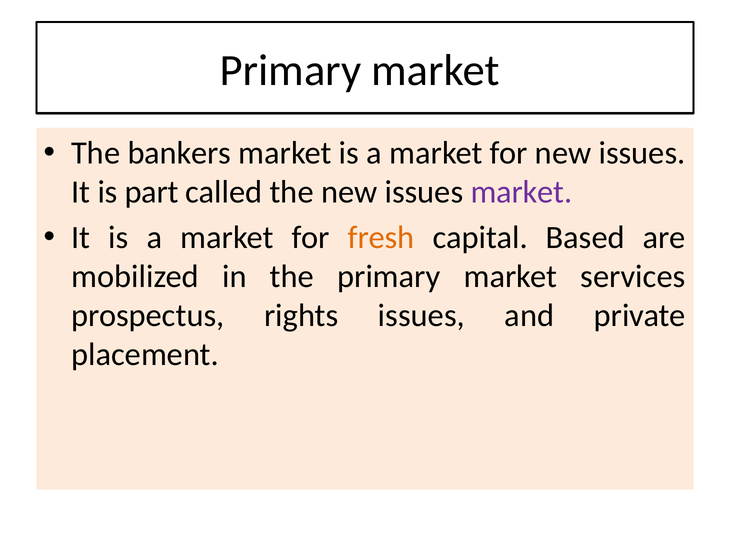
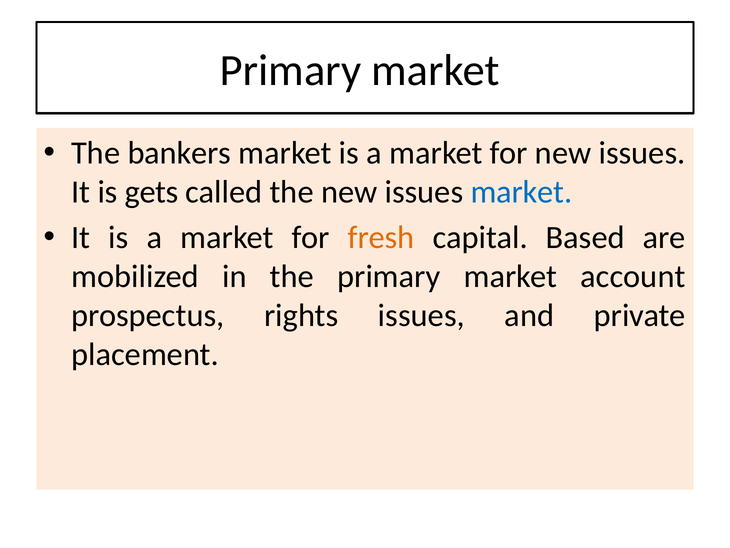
part: part -> gets
market at (521, 192) colour: purple -> blue
services: services -> account
